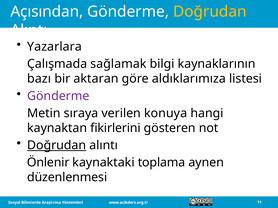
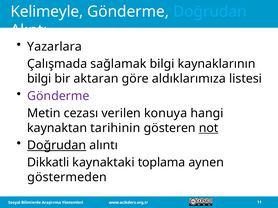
Açısından: Açısından -> Kelimeyle
Doğrudan at (210, 12) colour: yellow -> light blue
bazı at (39, 79): bazı -> bilgi
sıraya: sıraya -> cezası
fikirlerini: fikirlerini -> tarihinin
not underline: none -> present
Önlenir: Önlenir -> Dikkatli
düzenlenmesi: düzenlenmesi -> göstermeden
